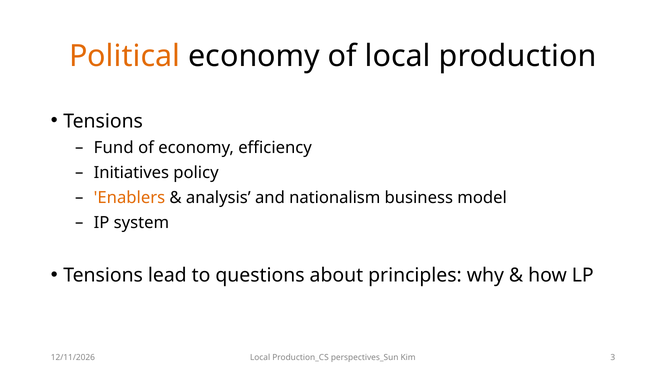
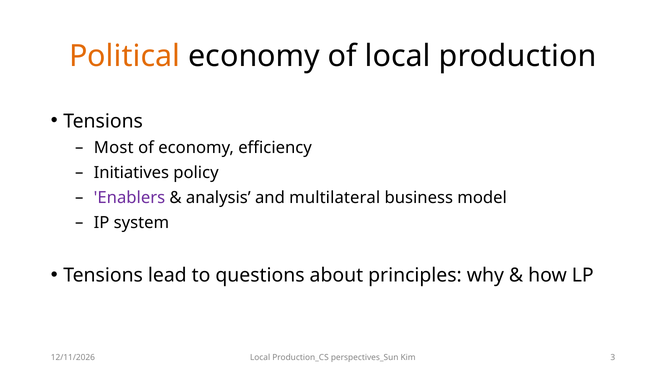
Fund: Fund -> Most
Enablers colour: orange -> purple
nationalism: nationalism -> multilateral
